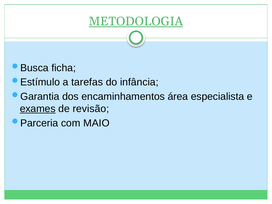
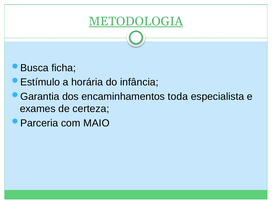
tarefas: tarefas -> horária
área: área -> toda
exames underline: present -> none
revisão: revisão -> certeza
